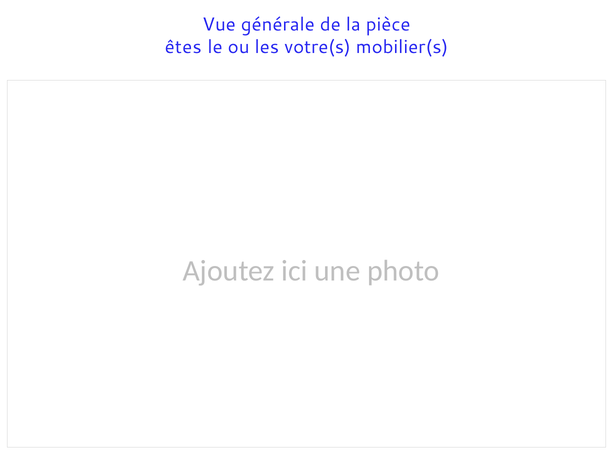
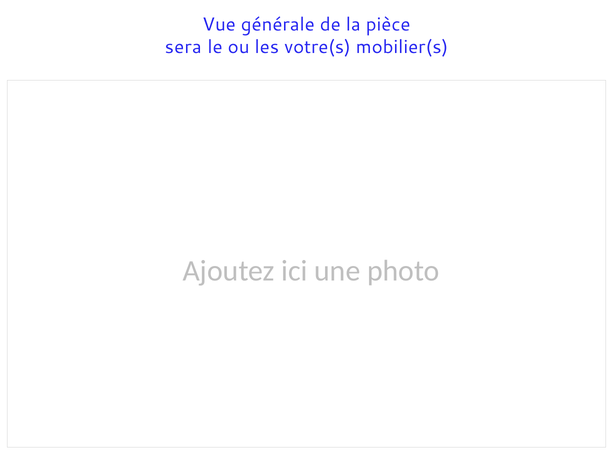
êtes: êtes -> sera
